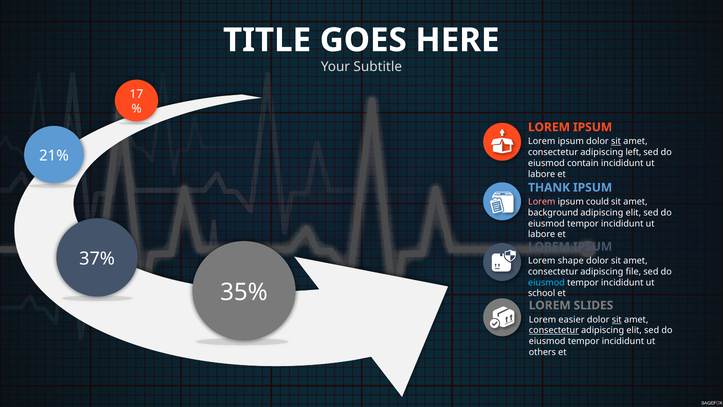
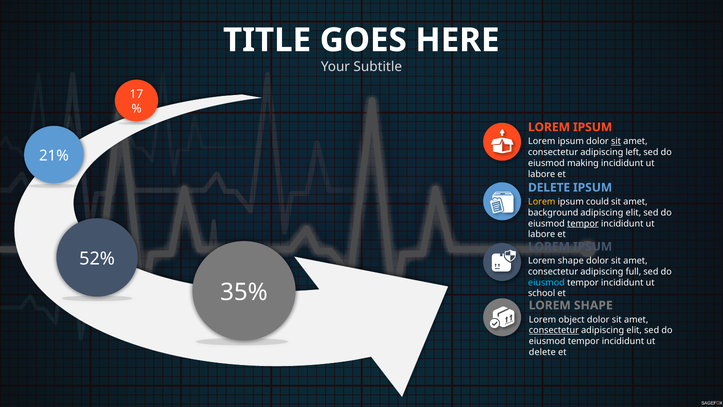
contain: contain -> making
THANK at (549, 187): THANK -> DELETE
Lorem at (542, 202) colour: pink -> yellow
tempor at (583, 223) underline: none -> present
37%: 37% -> 52%
file: file -> full
SLIDES at (593, 305): SLIDES -> SHAPE
easier: easier -> object
sit at (617, 319) underline: present -> none
others at (542, 352): others -> delete
